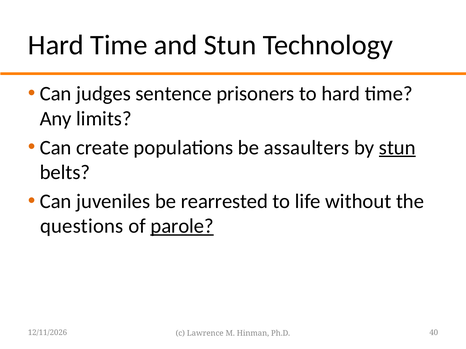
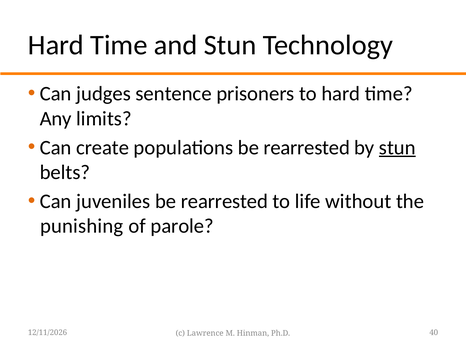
populations be assaulters: assaulters -> rearrested
questions: questions -> punishing
parole underline: present -> none
